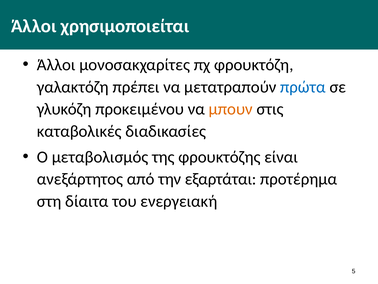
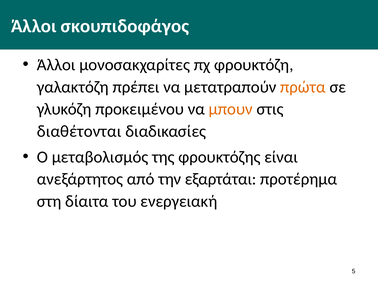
χρησιμοποιείται: χρησιμοποιείται -> σκουπιδοφάγος
πρώτα colour: blue -> orange
καταβολικές: καταβολικές -> διαθέτονται
